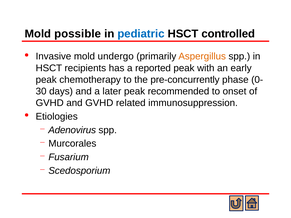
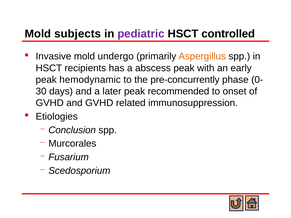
possible: possible -> subjects
pediatric colour: blue -> purple
reported: reported -> abscess
chemotherapy: chemotherapy -> hemodynamic
Adenovirus: Adenovirus -> Conclusion
